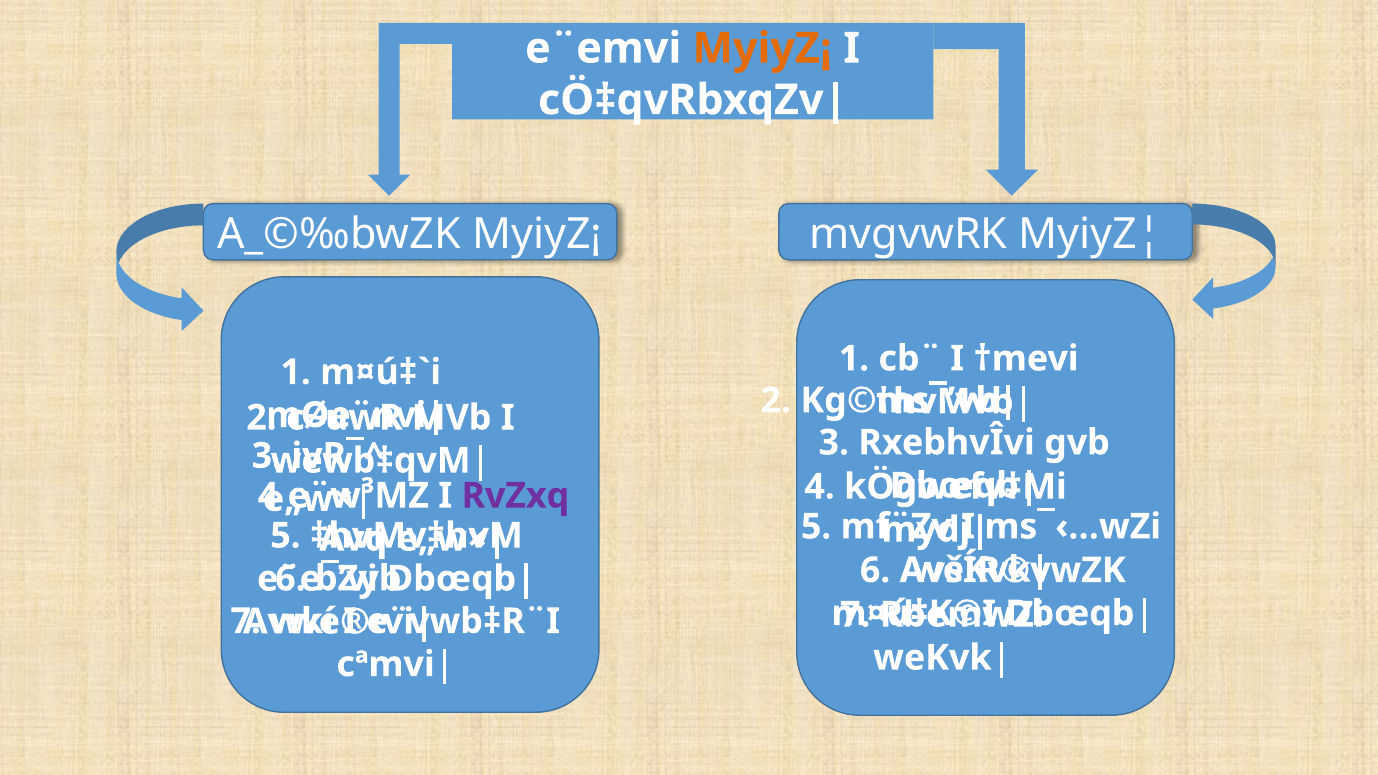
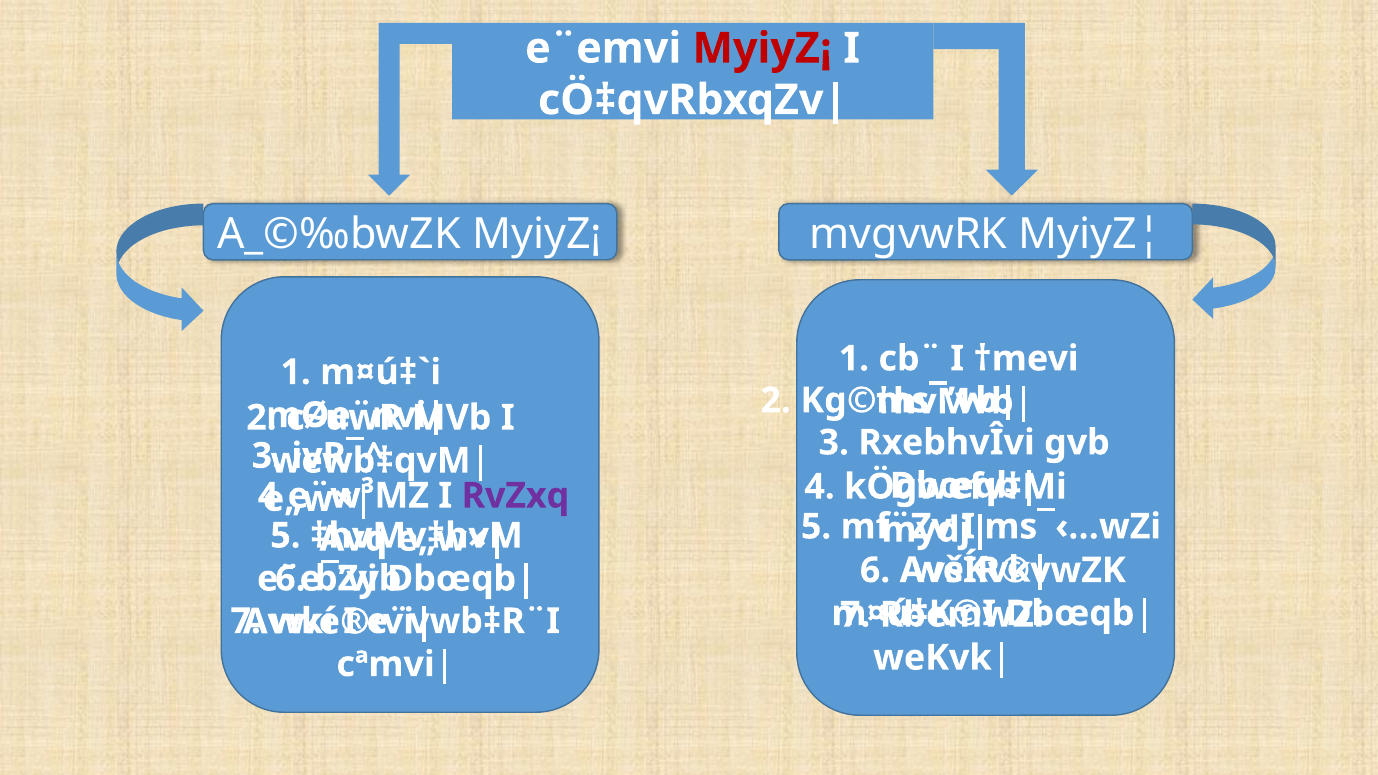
MyiyZ¡ at (762, 48) colour: orange -> red
